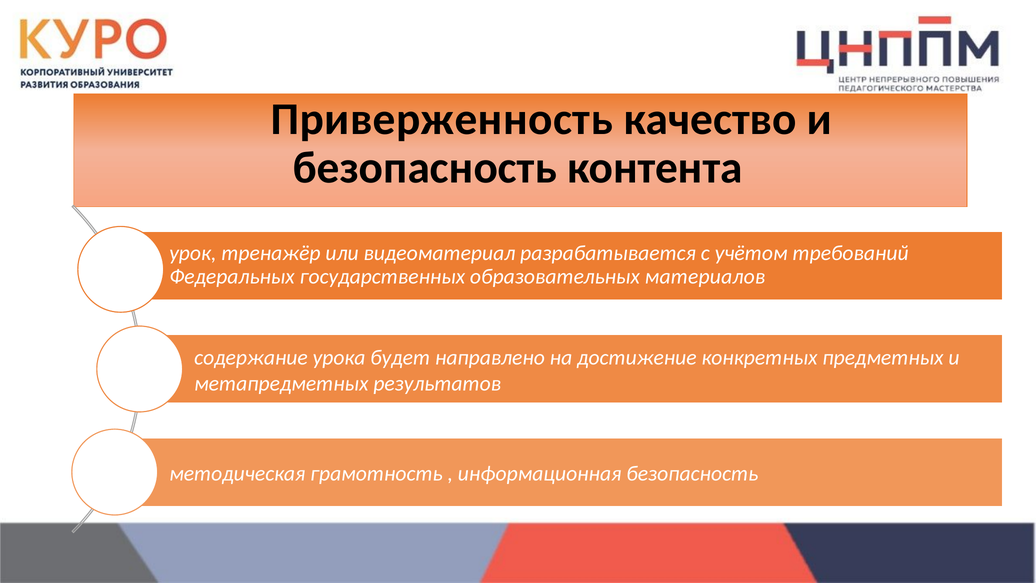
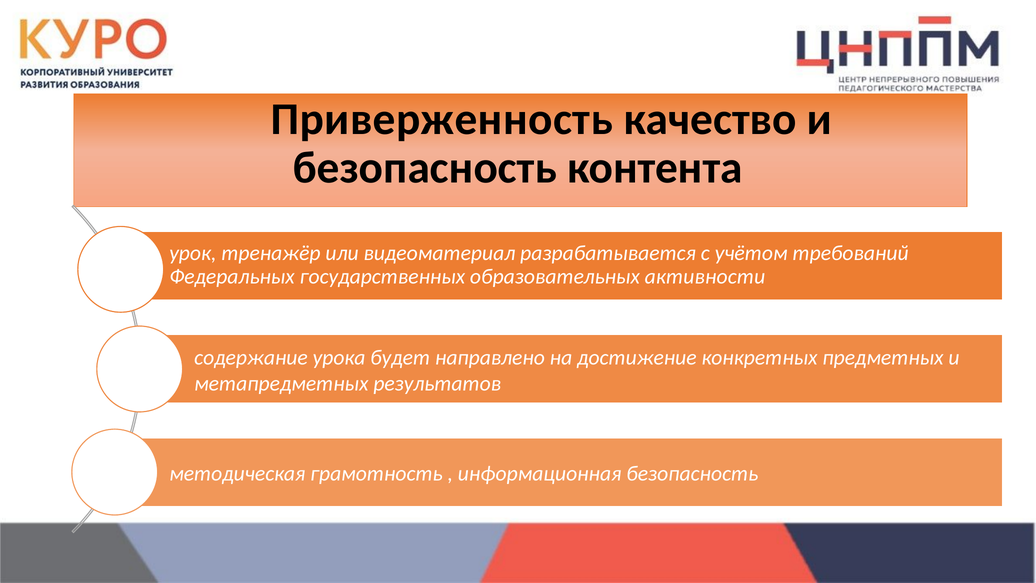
материалов: материалов -> активности
